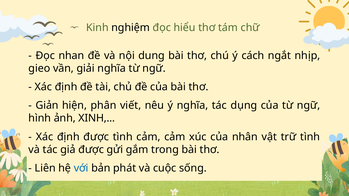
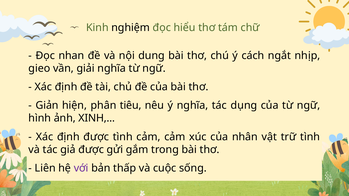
viết: viết -> tiêu
với colour: blue -> purple
phát: phát -> thấp
